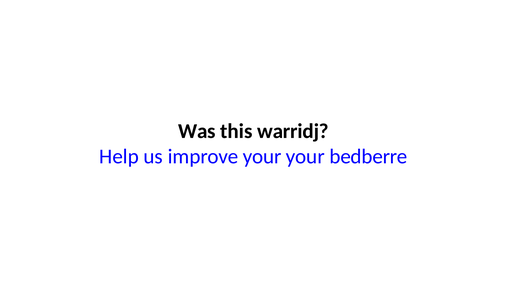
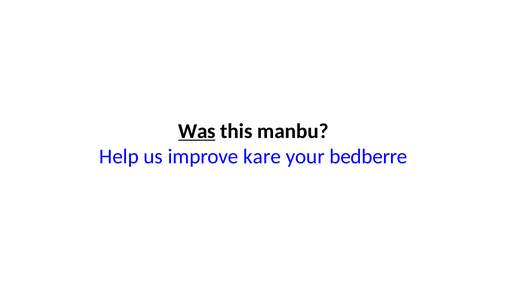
Was underline: none -> present
warridj: warridj -> manbu
improve your: your -> kare
